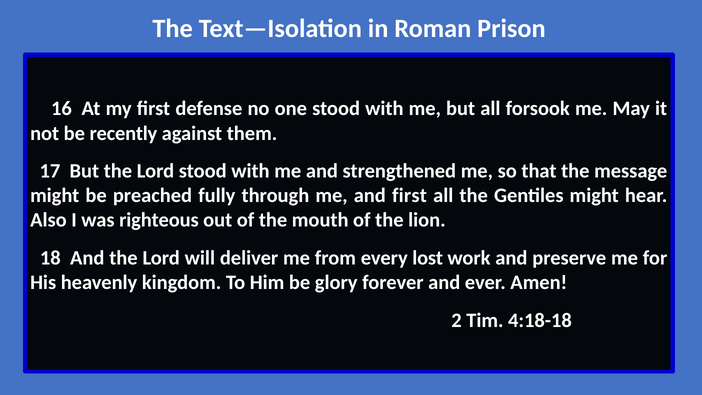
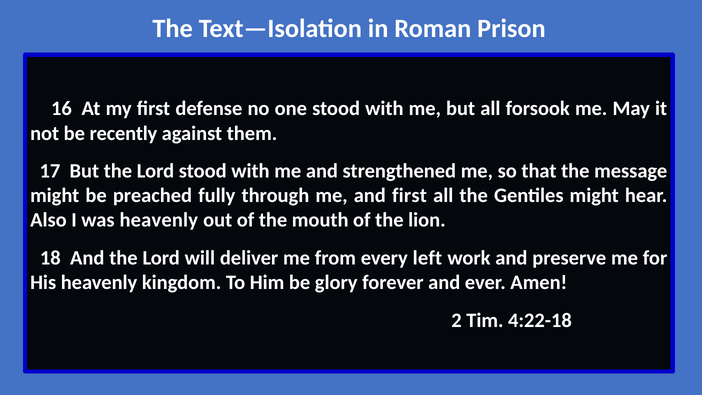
was righteous: righteous -> heavenly
lost: lost -> left
4:18-18: 4:18-18 -> 4:22-18
